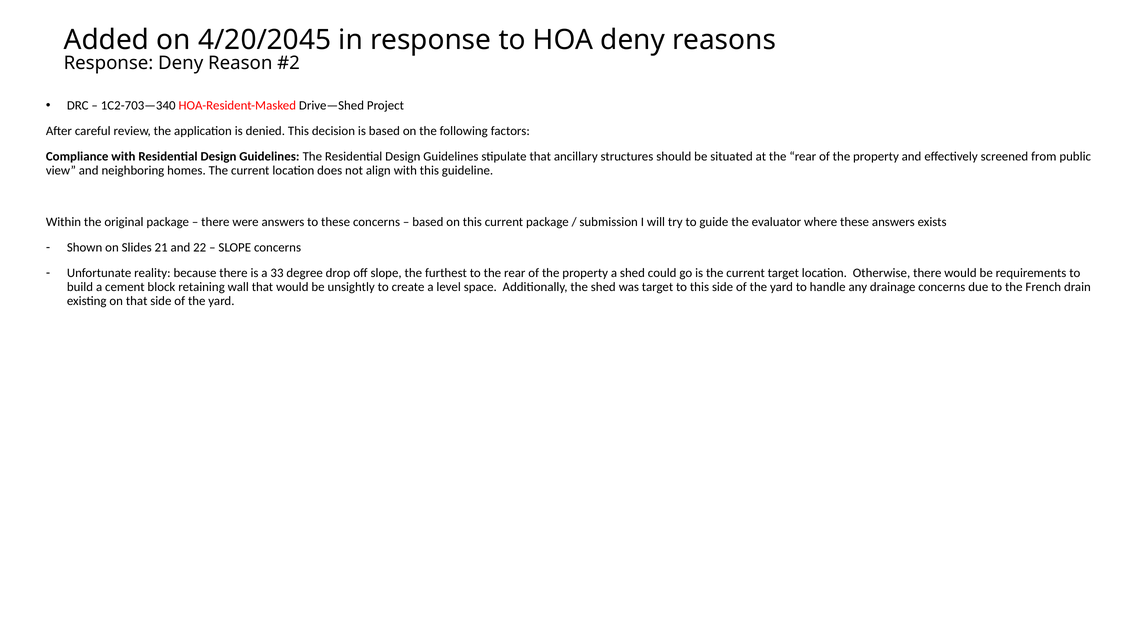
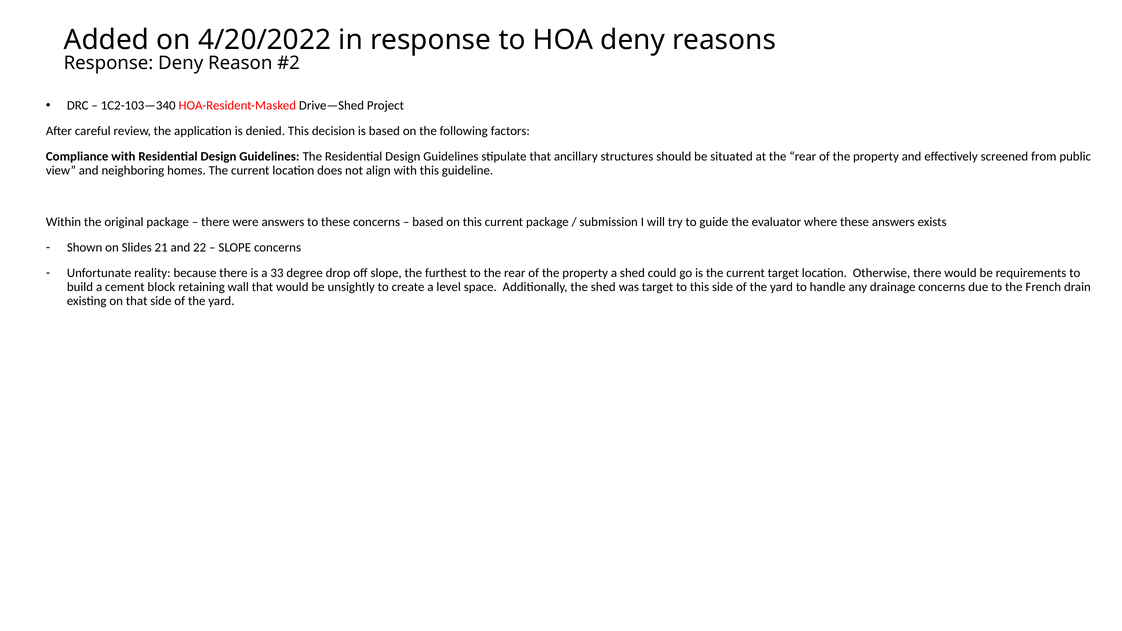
4/20/2045: 4/20/2045 -> 4/20/2022
1C2-703—340: 1C2-703—340 -> 1C2-103—340
